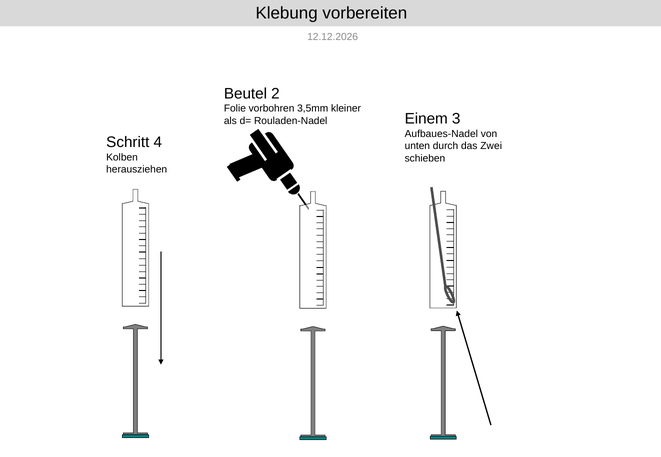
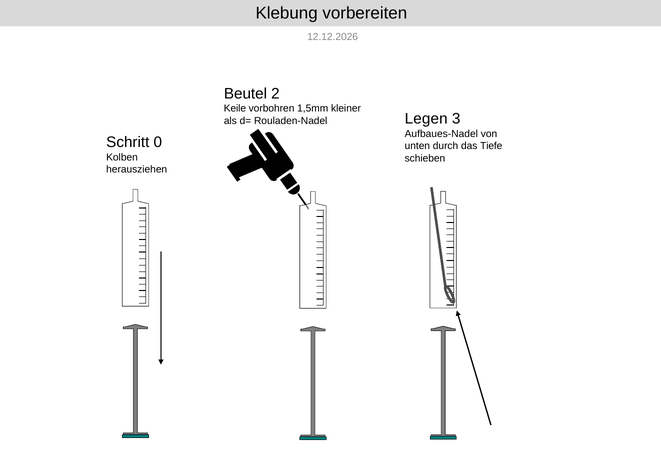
Folie: Folie -> Keile
3,5mm: 3,5mm -> 1,5mm
Einem: Einem -> Legen
4: 4 -> 0
Zwei: Zwei -> Tiefe
